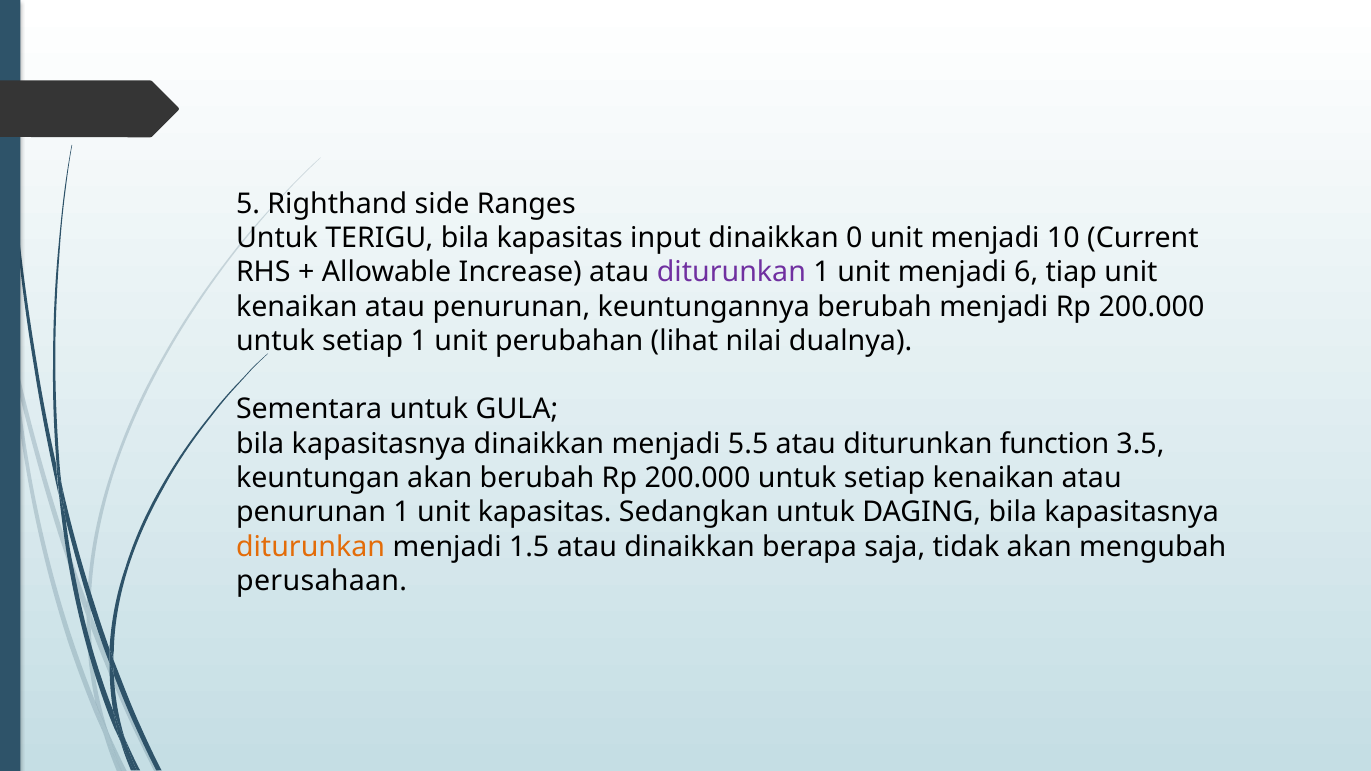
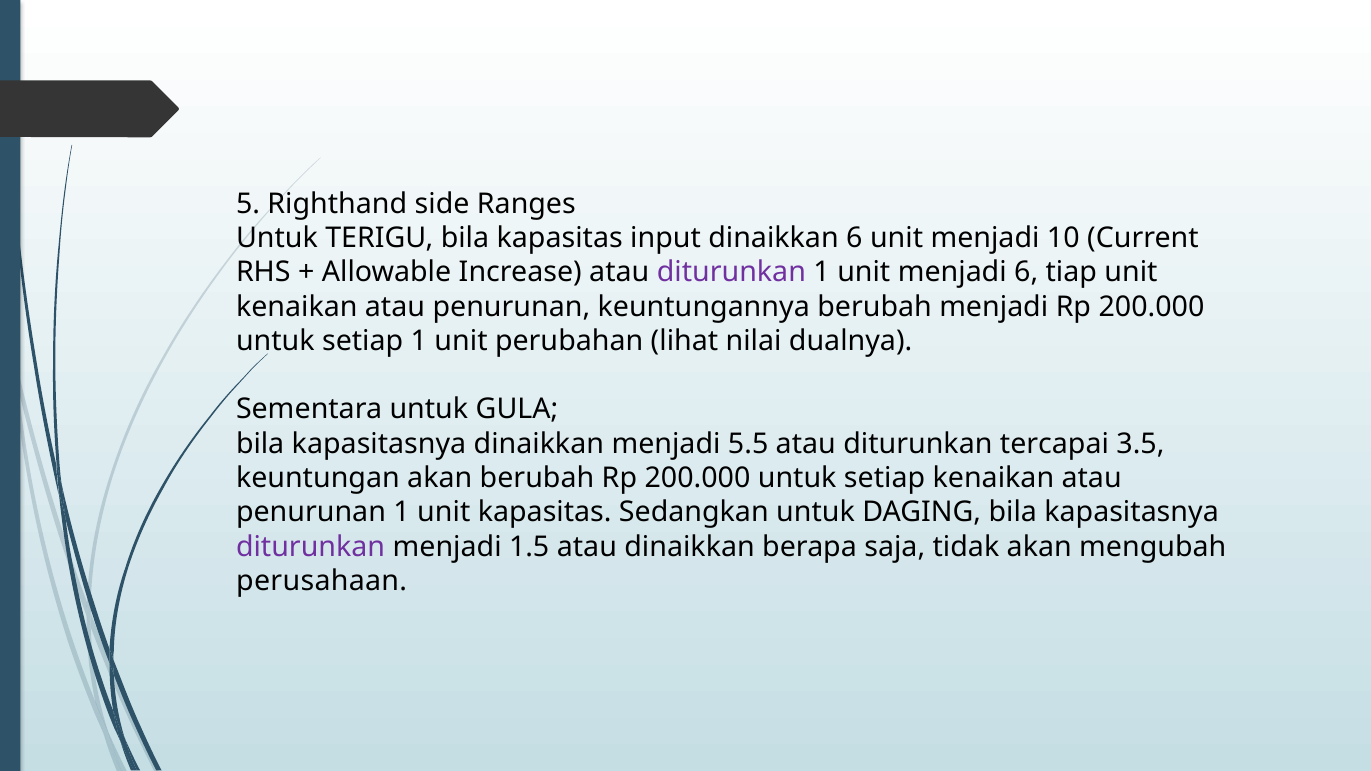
dinaikkan 0: 0 -> 6
function: function -> tercapai
diturunkan at (311, 547) colour: orange -> purple
